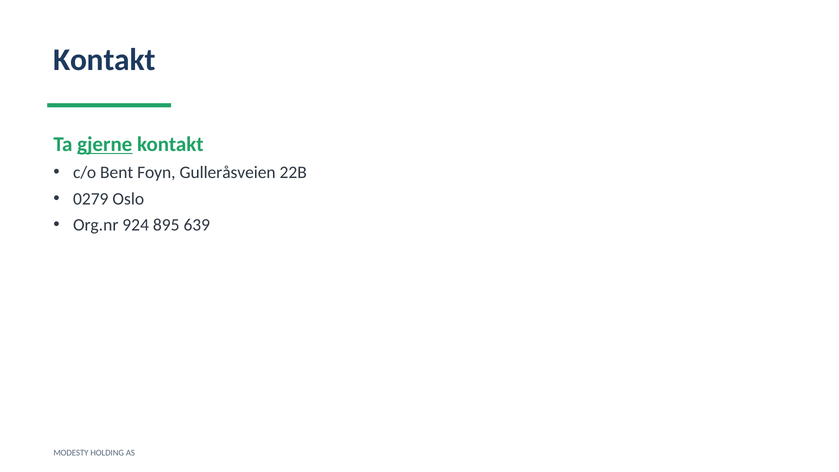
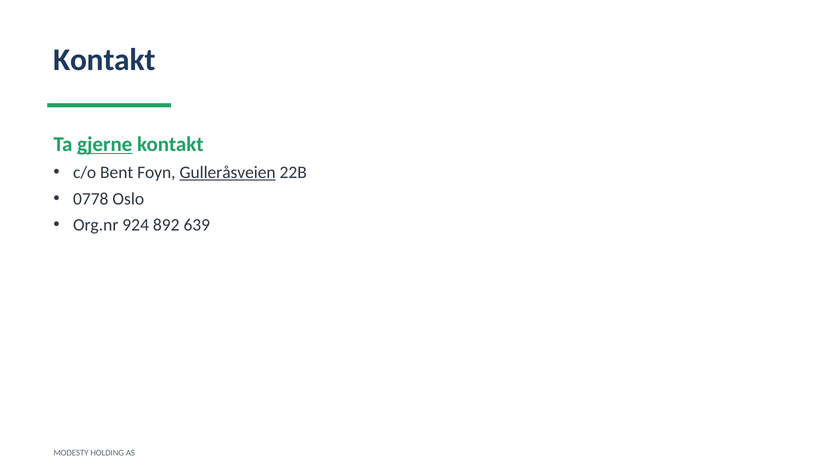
Gulleråsveien underline: none -> present
0279: 0279 -> 0778
895: 895 -> 892
